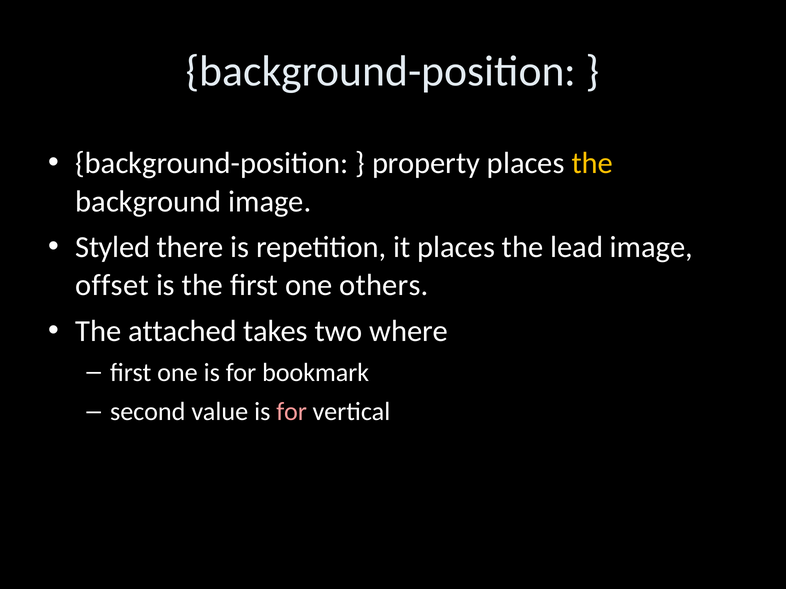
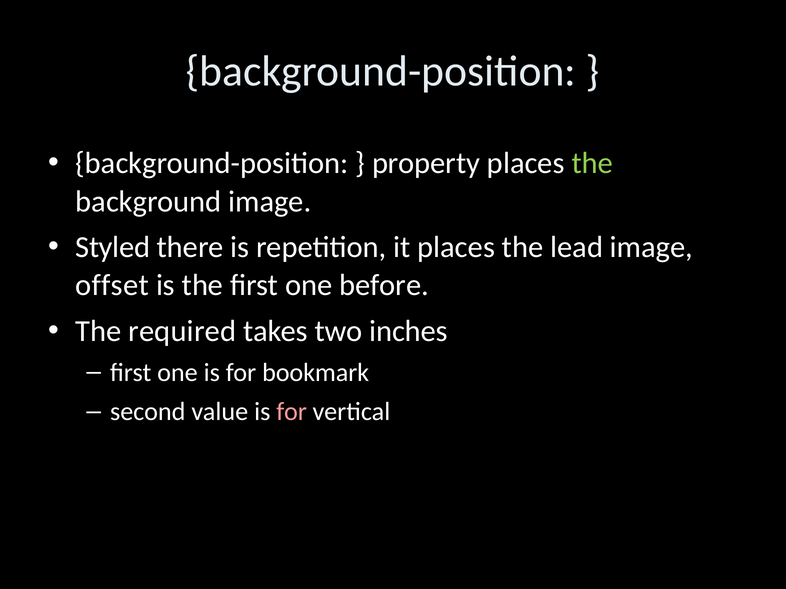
the at (592, 163) colour: yellow -> light green
others: others -> before
attached: attached -> required
where: where -> inches
